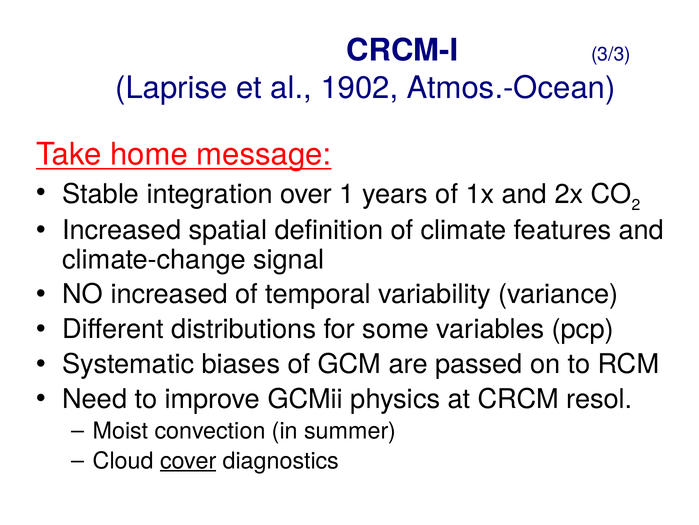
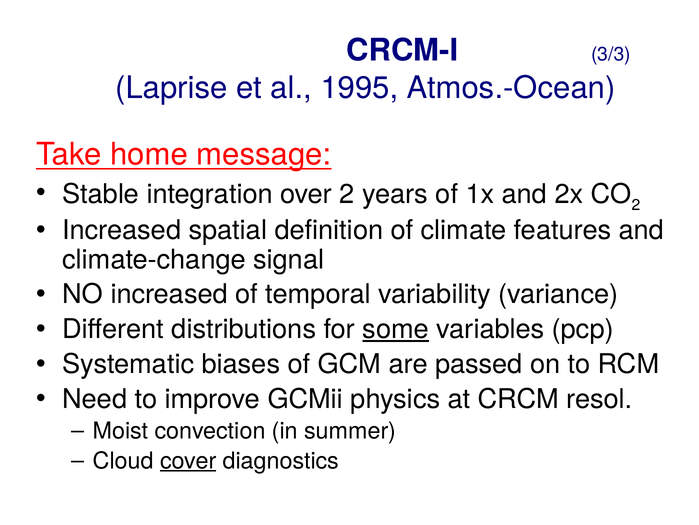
1902: 1902 -> 1995
over 1: 1 -> 2
some underline: none -> present
